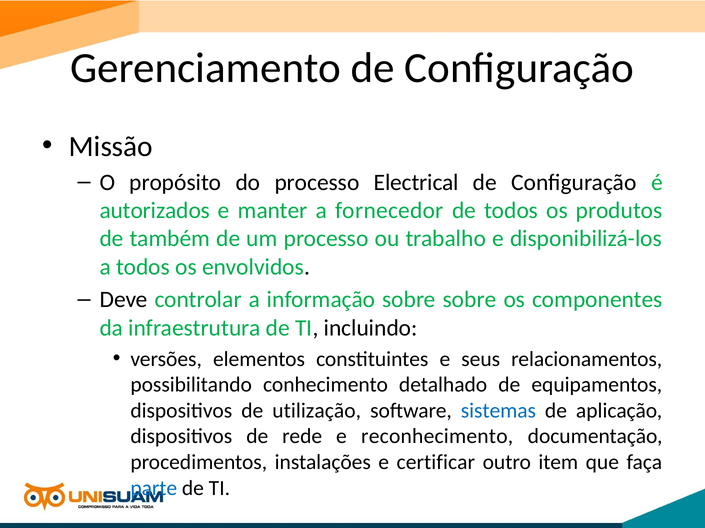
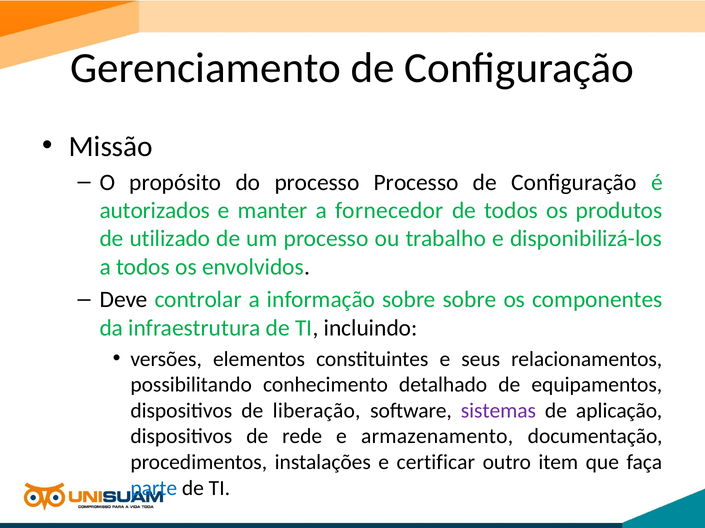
processo Electrical: Electrical -> Processo
também: também -> utilizado
utilização: utilização -> liberação
sistemas colour: blue -> purple
reconhecimento: reconhecimento -> armazenamento
